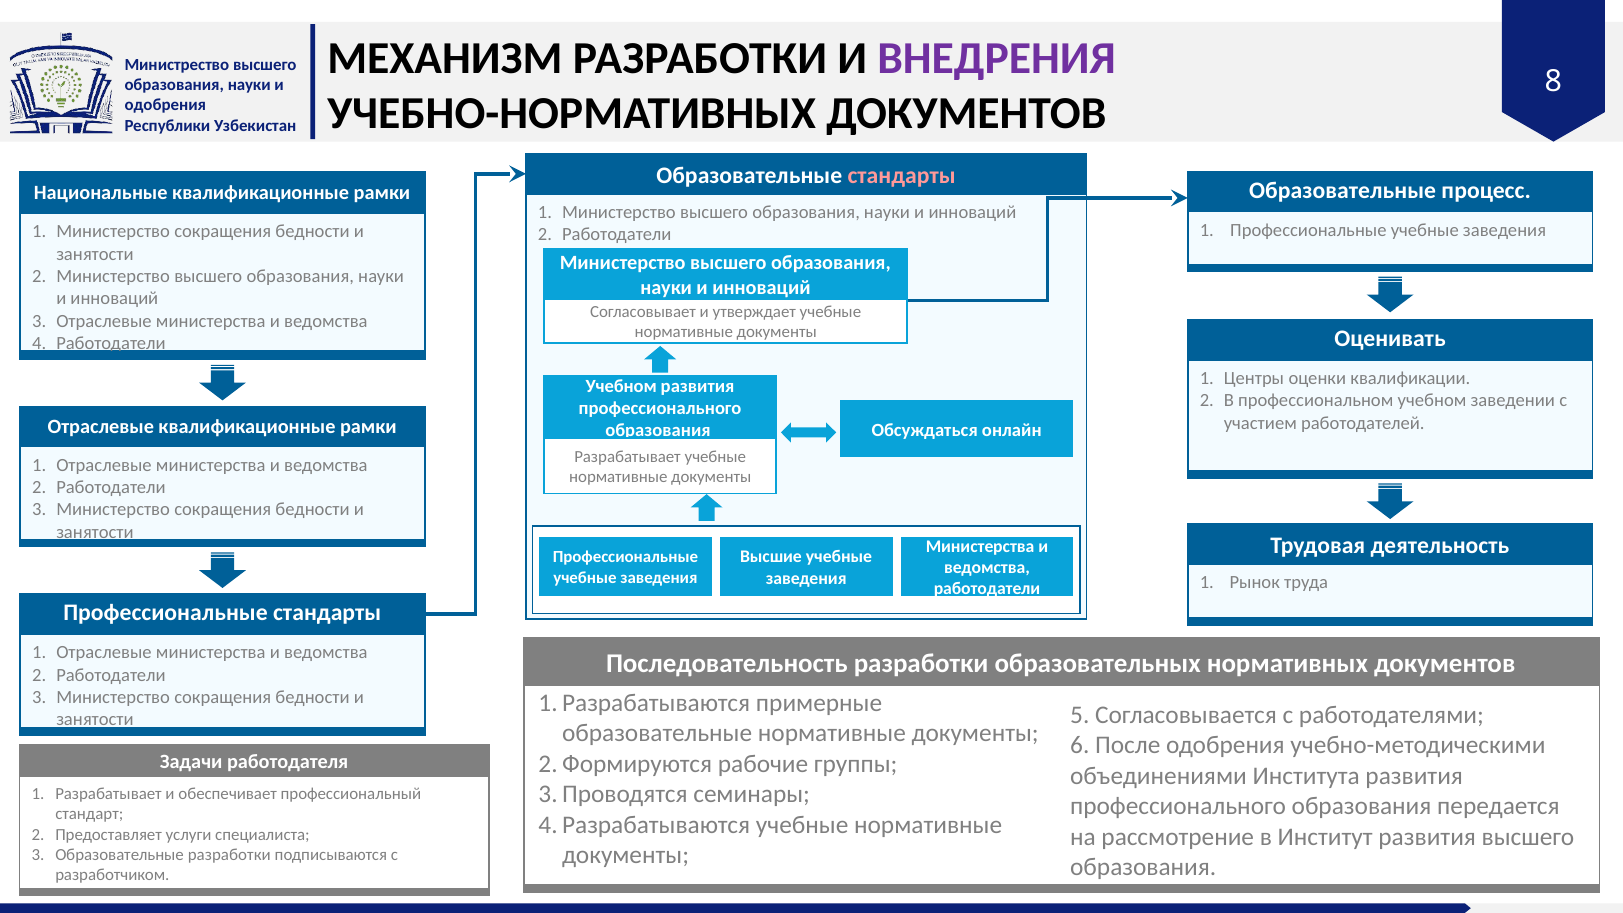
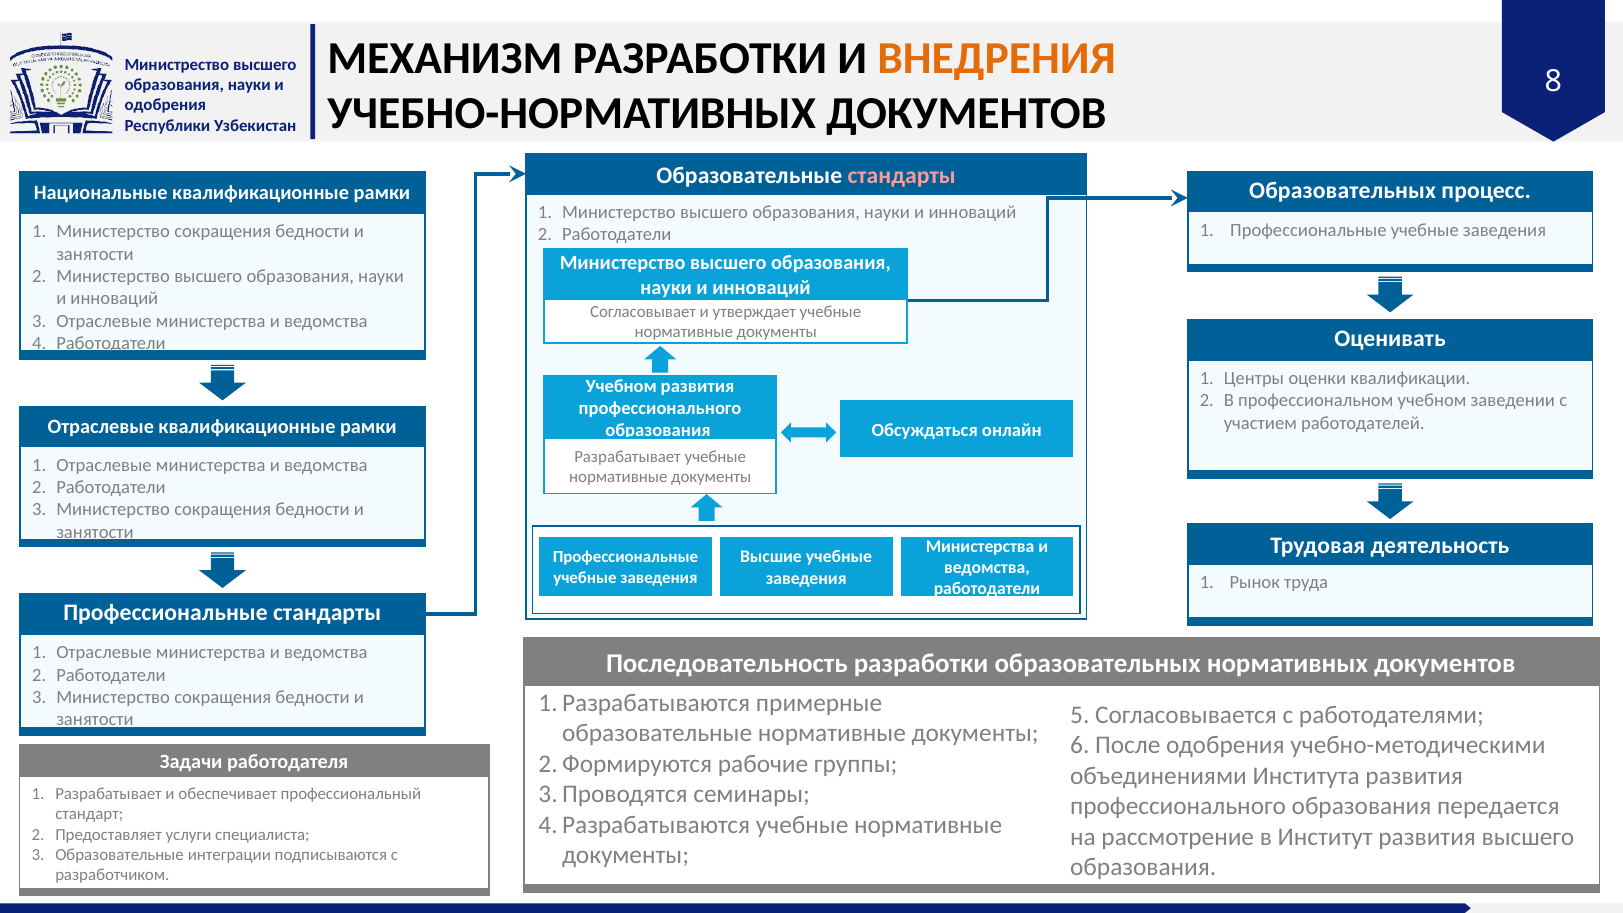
ВНЕДРЕНИЯ colour: purple -> orange
Образовательные at (1343, 190): Образовательные -> Образовательных
Образовательные разработки: разработки -> интеграции
